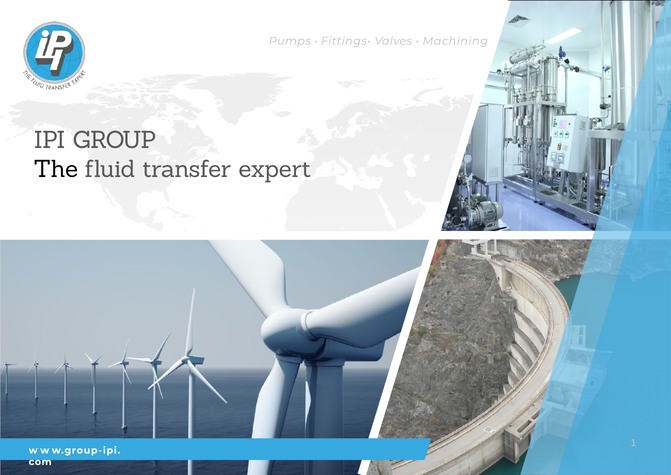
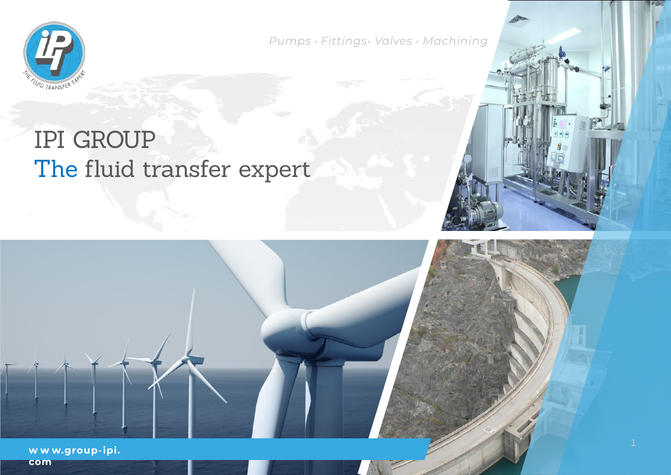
The colour: black -> blue
